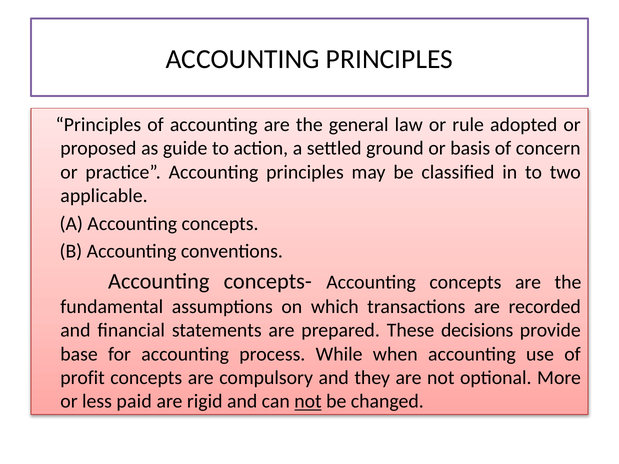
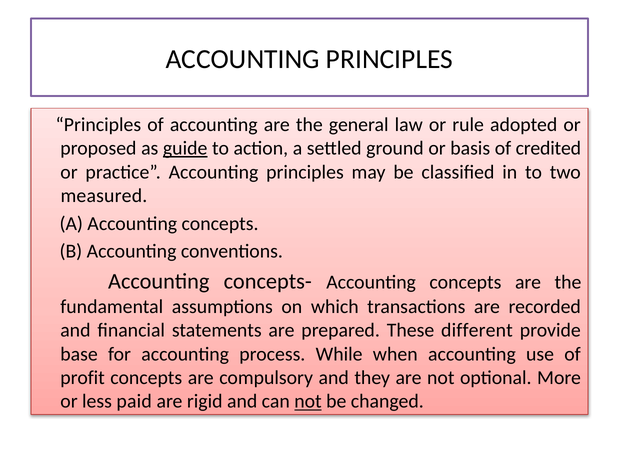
guide underline: none -> present
concern: concern -> credited
applicable: applicable -> measured
decisions: decisions -> different
